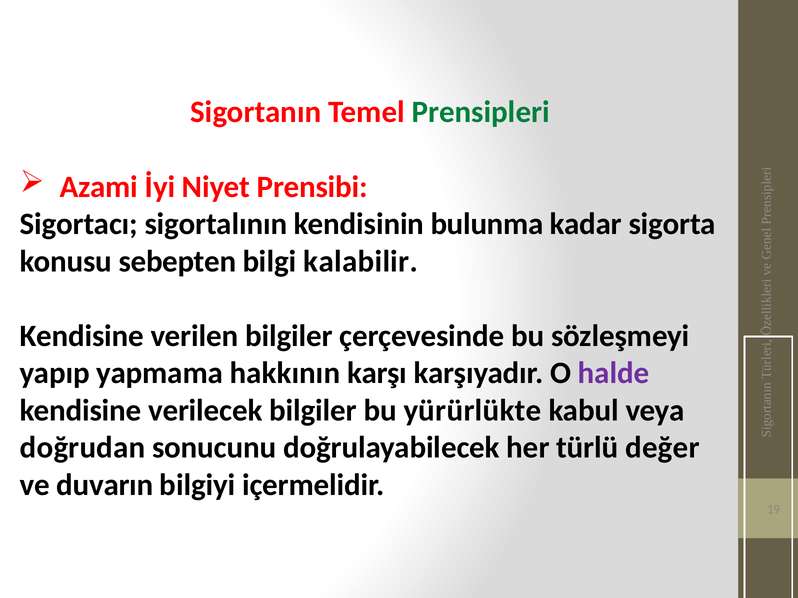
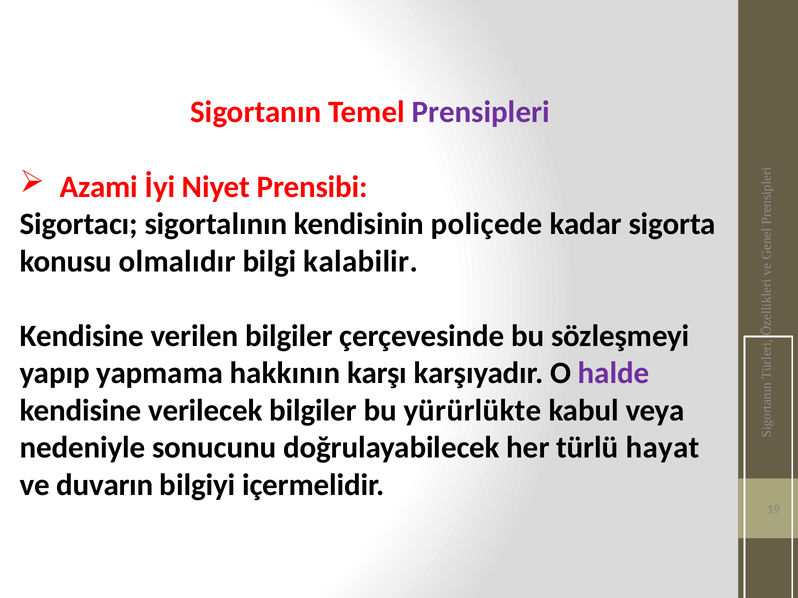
Prensipleri colour: green -> purple
bulunma: bulunma -> poliçede
sebepten: sebepten -> olmalıdır
doğrudan: doğrudan -> nedeniyle
değer: değer -> hayat
